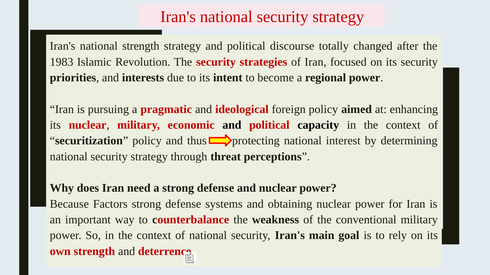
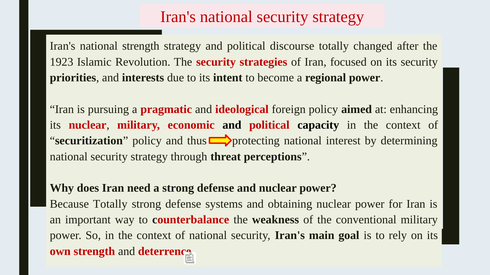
1983: 1983 -> 1923
Because Factors: Factors -> Totally
